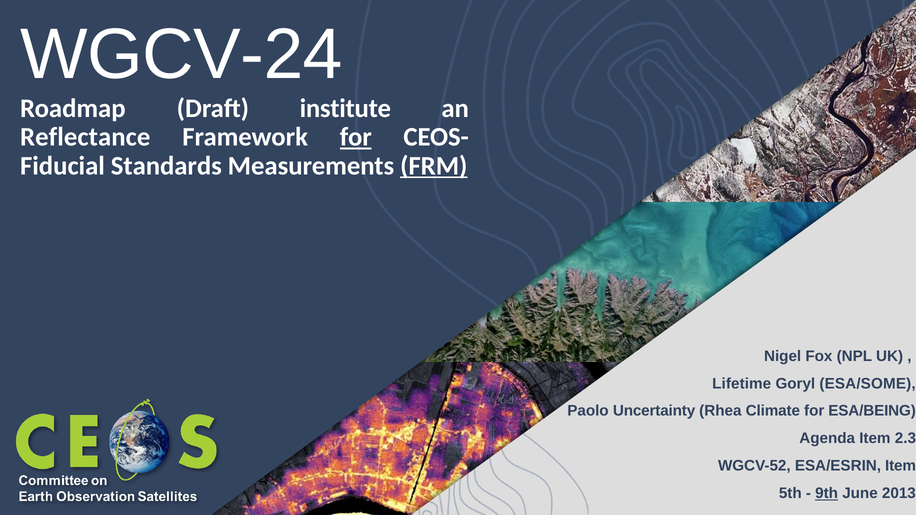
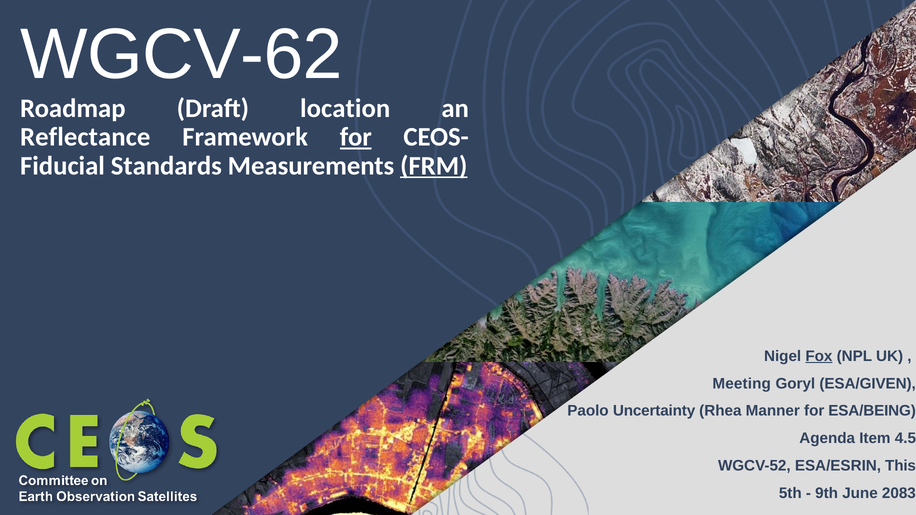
WGCV-24: WGCV-24 -> WGCV-62
institute: institute -> location
Fox underline: none -> present
Lifetime: Lifetime -> Meeting
ESA/SOME: ESA/SOME -> ESA/GIVEN
Climate: Climate -> Manner
2.3: 2.3 -> 4.5
ESA/ESRIN Item: Item -> This
9th underline: present -> none
2013: 2013 -> 2083
